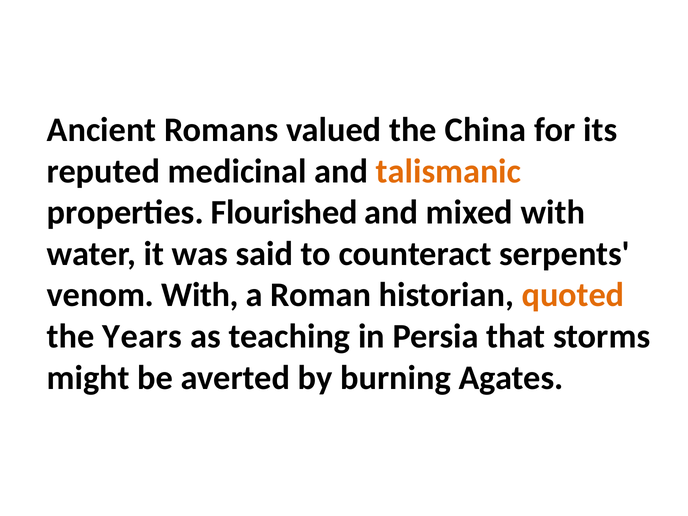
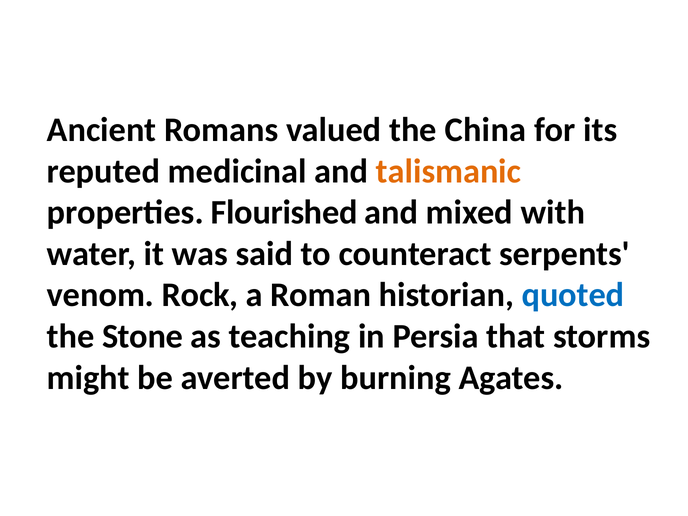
venom With: With -> Rock
quoted colour: orange -> blue
Years: Years -> Stone
